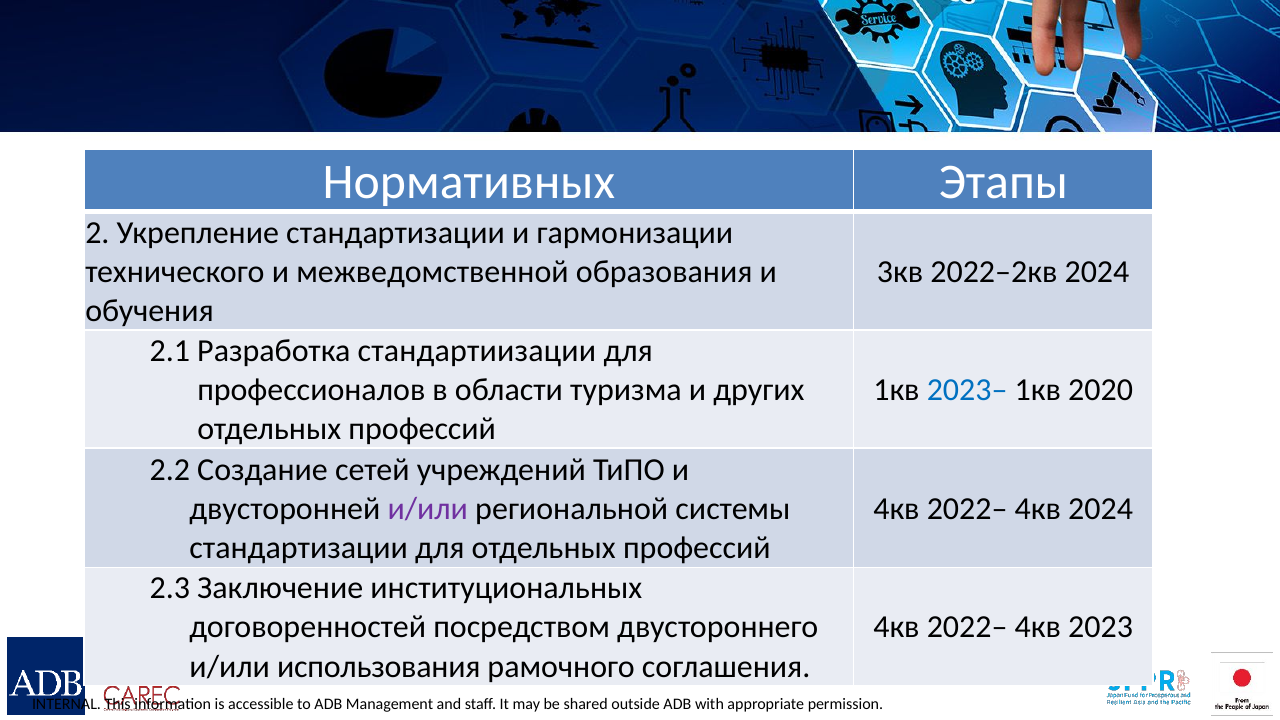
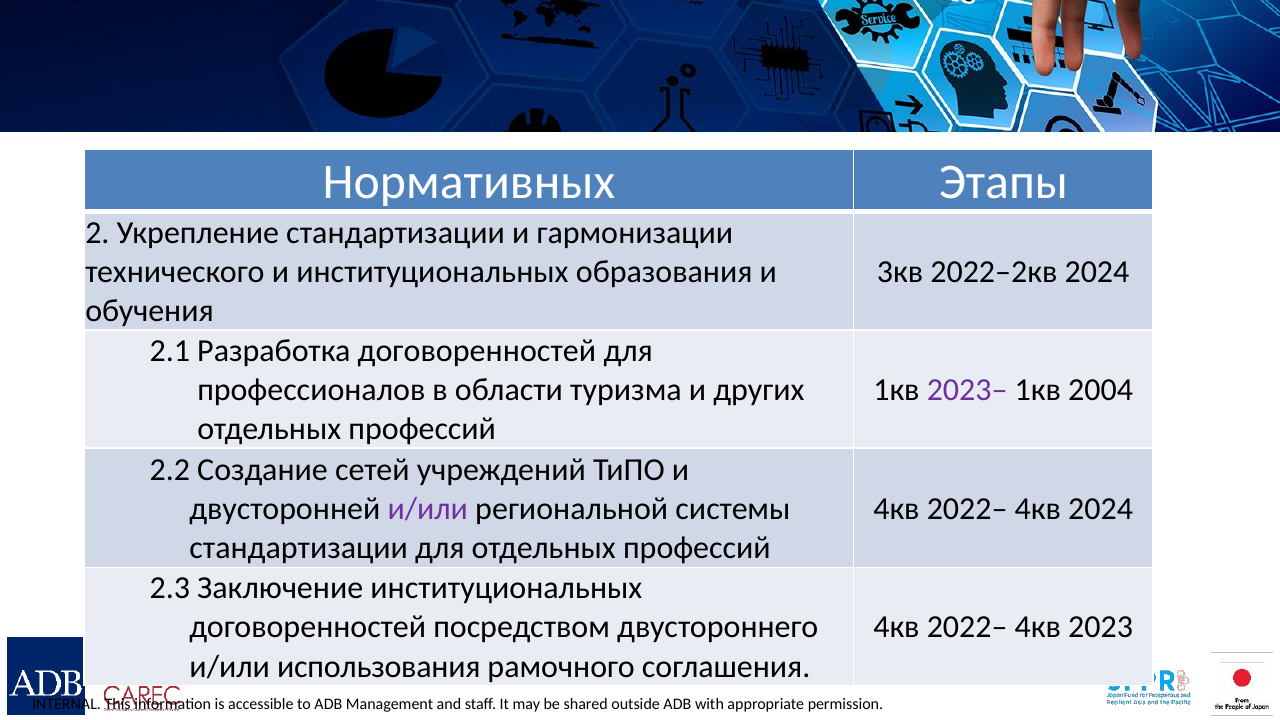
и межведомственной: межведомственной -> институциональных
Разработка стандартиизации: стандартиизации -> договоренностей
2023– colour: blue -> purple
2020: 2020 -> 2004
